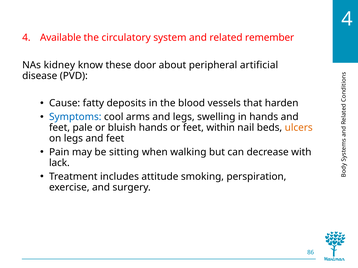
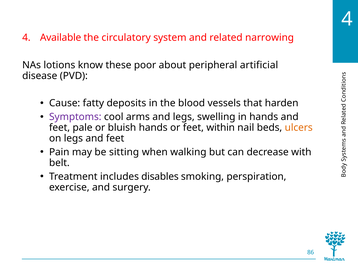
remember: remember -> narrowing
kidney: kidney -> lotions
door: door -> poor
Symptoms colour: blue -> purple
lack: lack -> belt
attitude: attitude -> disables
